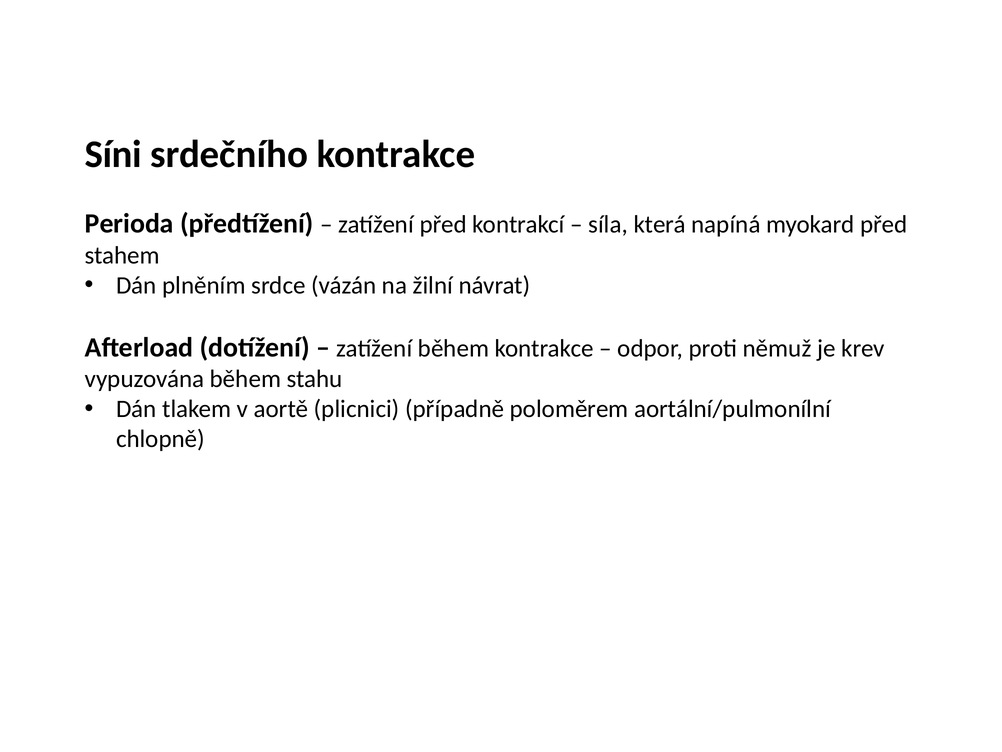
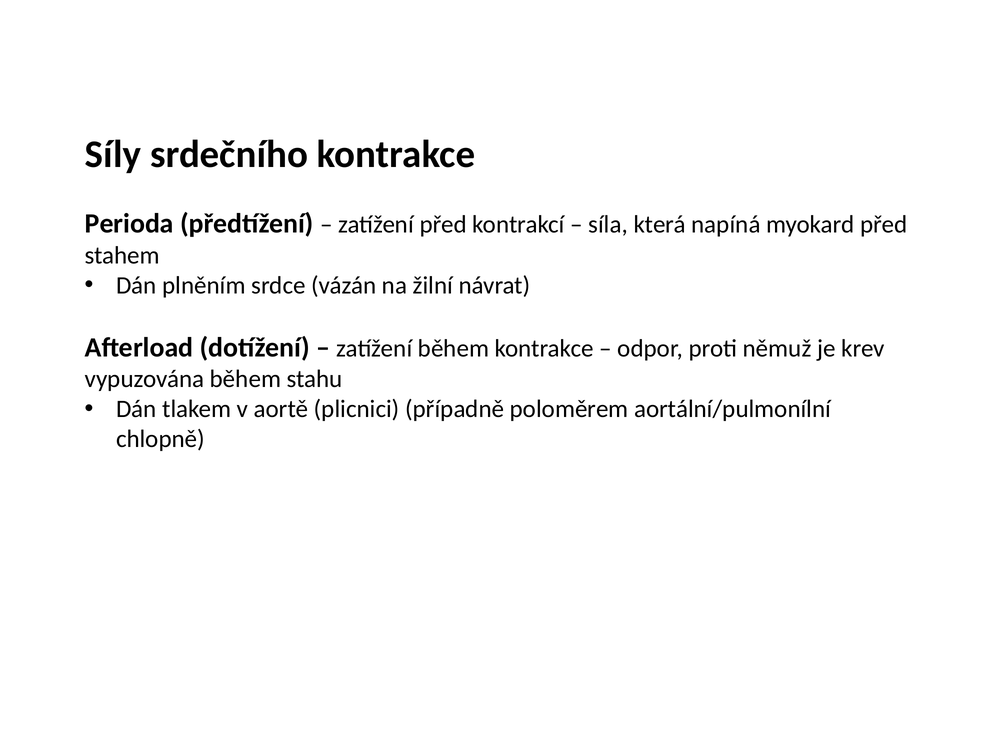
Síni: Síni -> Síly
